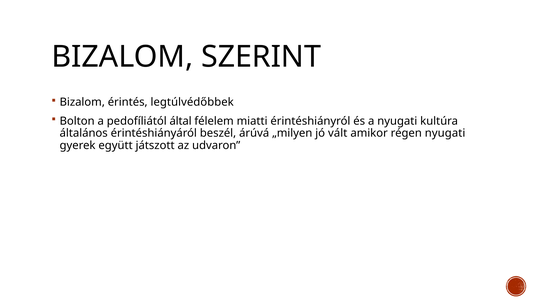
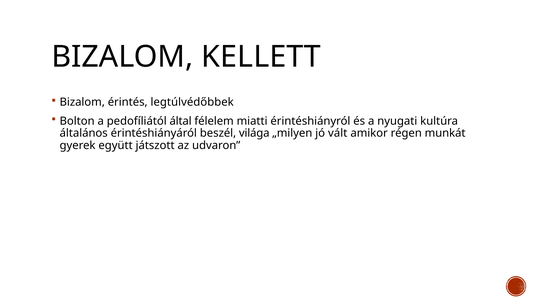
SZERINT: SZERINT -> KELLETT
árúvá: árúvá -> világa
régen nyugati: nyugati -> munkát
